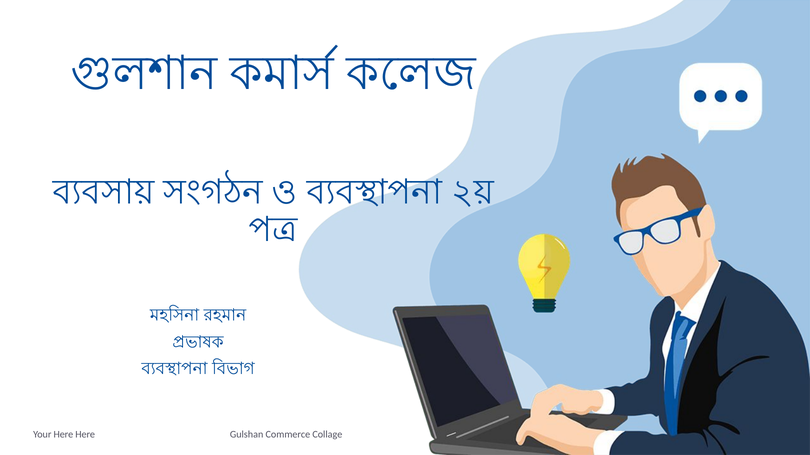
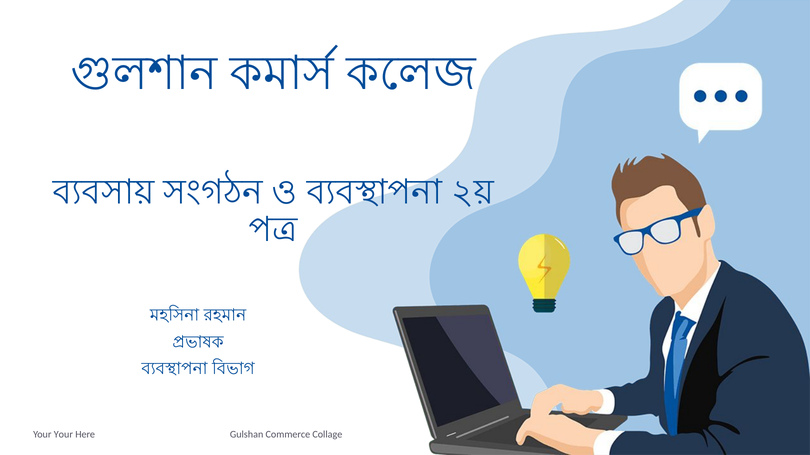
Your Here: Here -> Your
